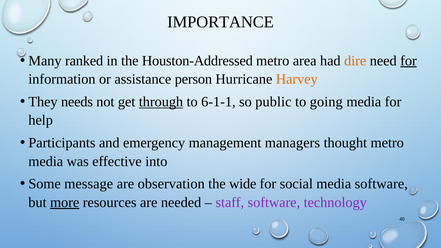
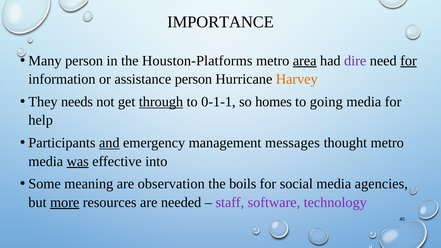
Many ranked: ranked -> person
Houston-Addressed: Houston-Addressed -> Houston-Platforms
area underline: none -> present
dire colour: orange -> purple
6-1-1: 6-1-1 -> 0-1-1
public: public -> homes
and underline: none -> present
managers: managers -> messages
was underline: none -> present
message: message -> meaning
wide: wide -> boils
media software: software -> agencies
